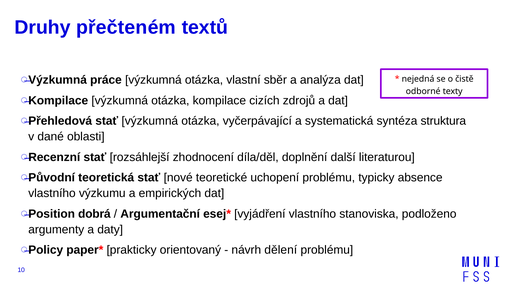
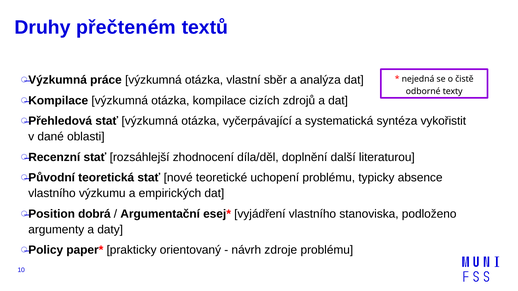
struktura: struktura -> vykořistit
dělení: dělení -> zdroje
